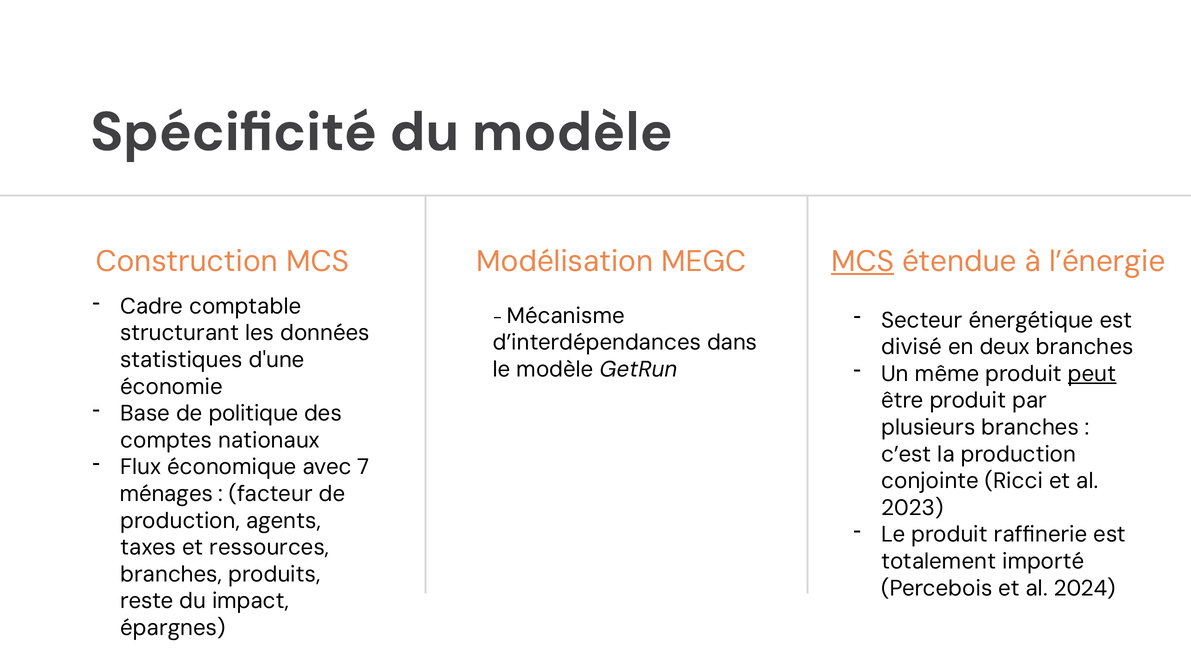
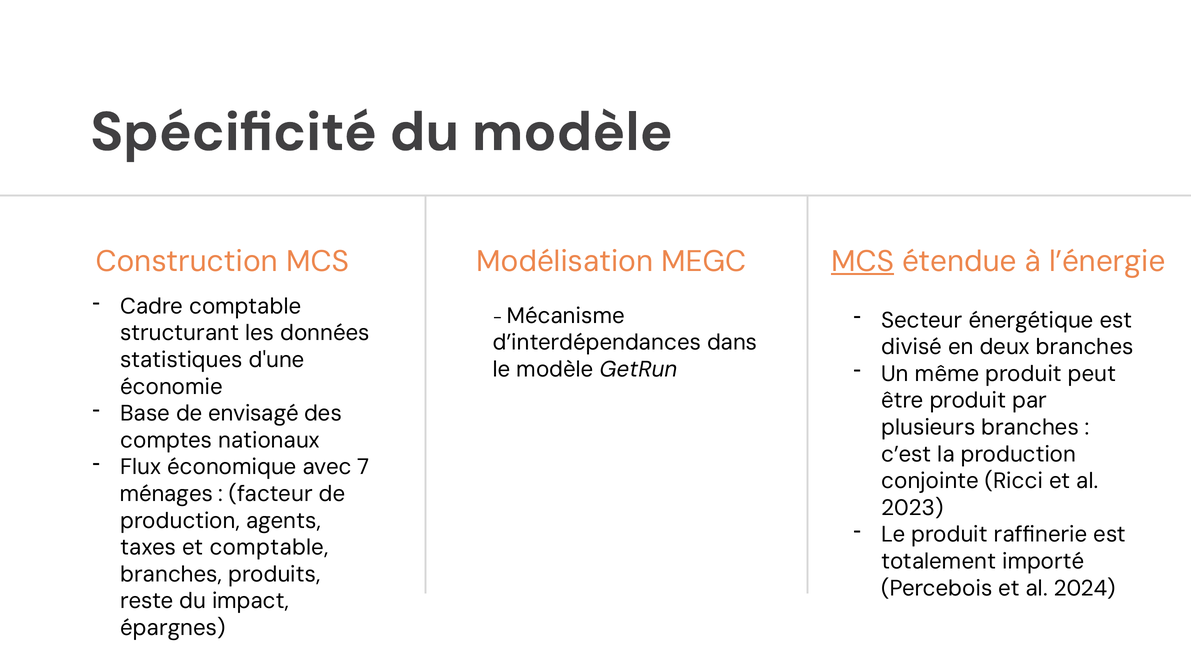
peut underline: present -> none
politique: politique -> envisagé
et ressources: ressources -> comptable
